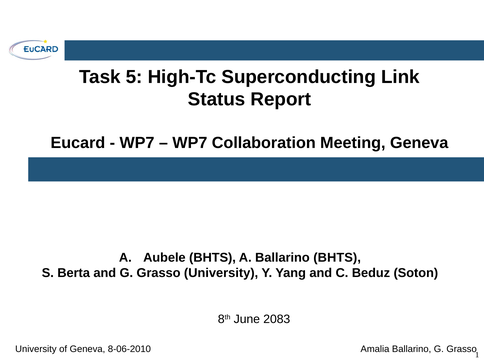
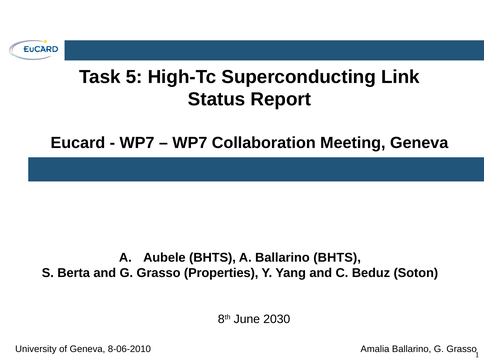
and G Grasso University: University -> Properties
2083: 2083 -> 2030
